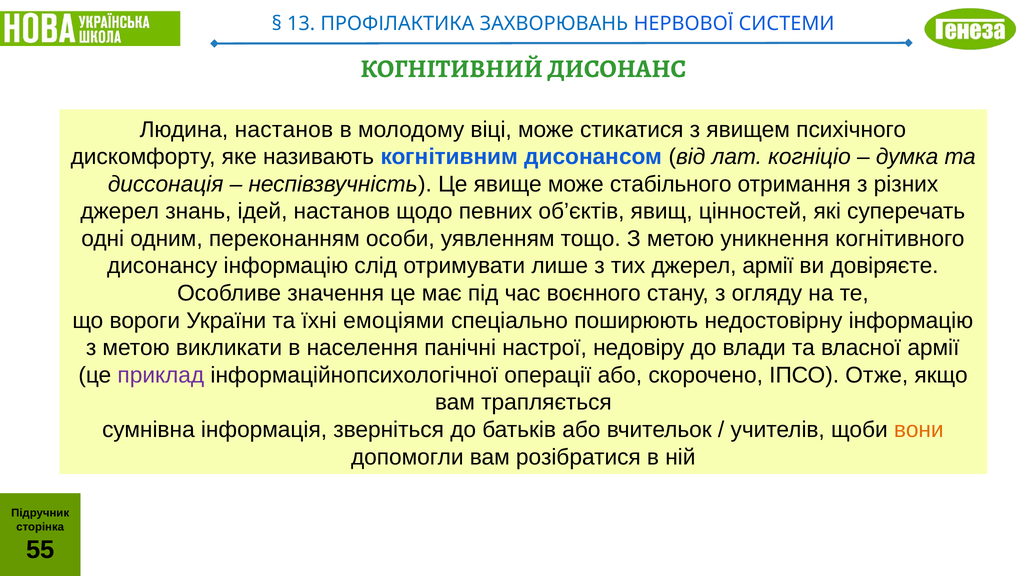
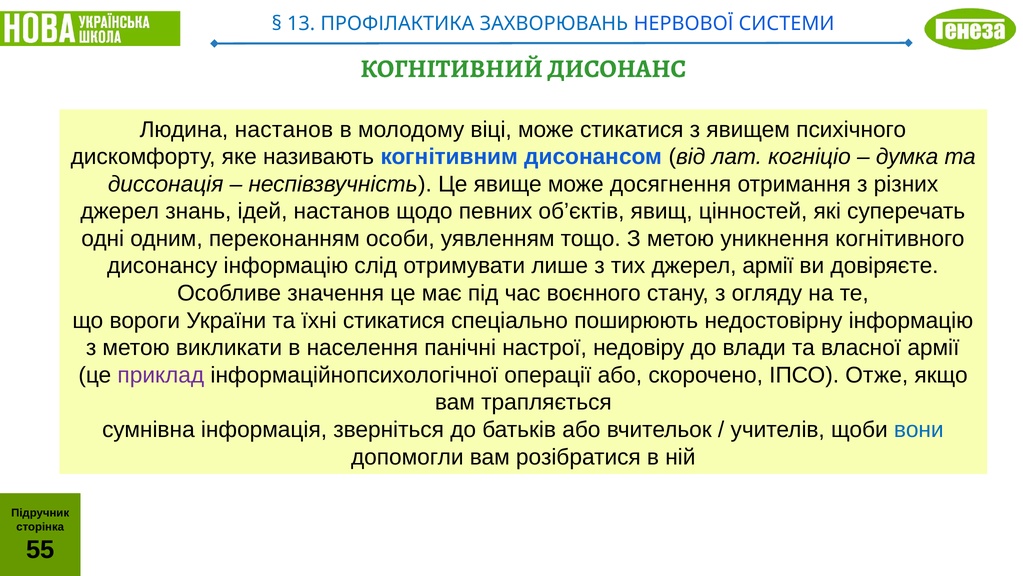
стабільного: стабільного -> досягнення
їхні емоціями: емоціями -> стикатися
вони colour: orange -> blue
